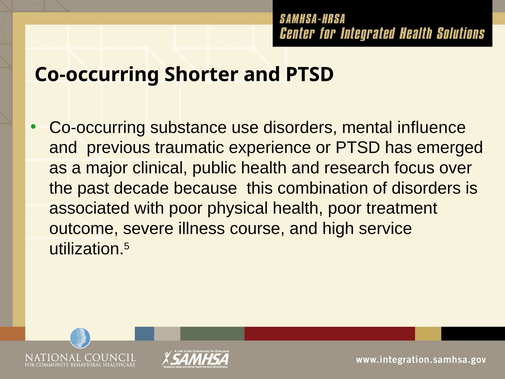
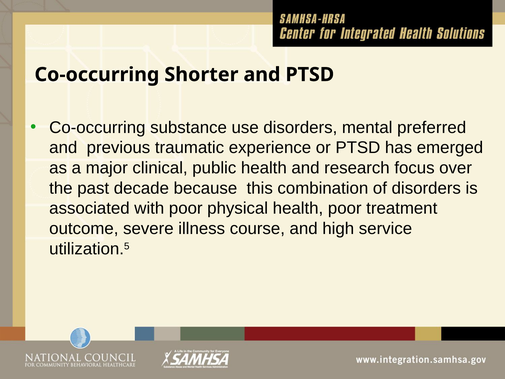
influence: influence -> preferred
